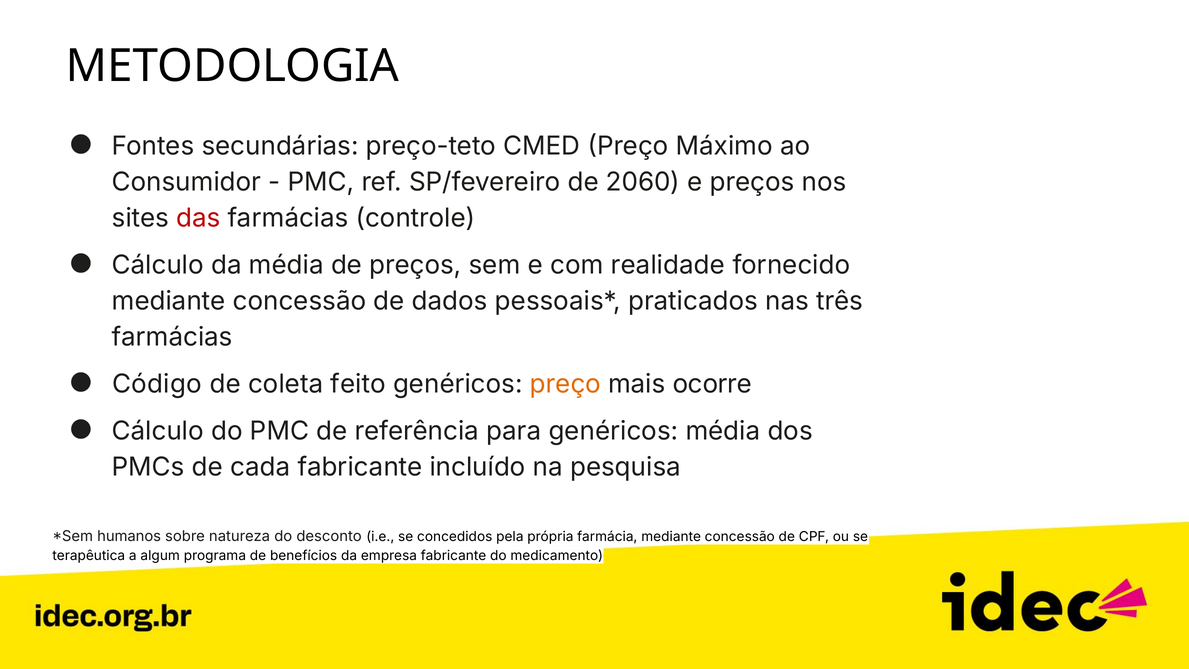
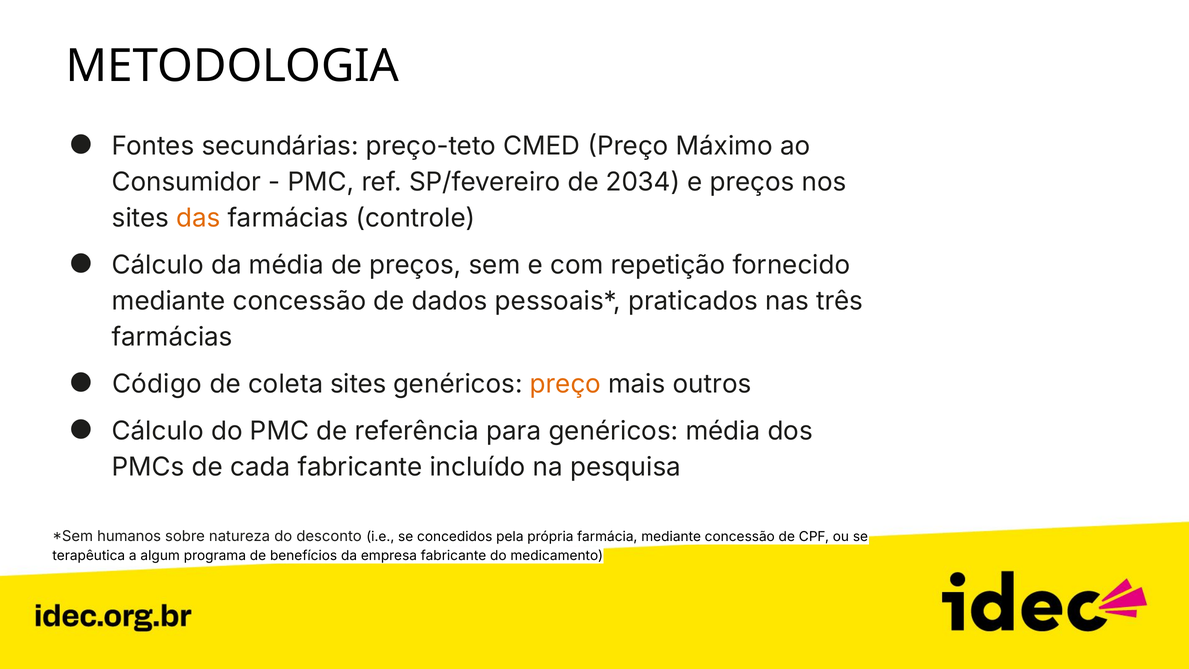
2060: 2060 -> 2034
das colour: red -> orange
realidade: realidade -> repetição
coleta feito: feito -> sites
ocorre: ocorre -> outros
